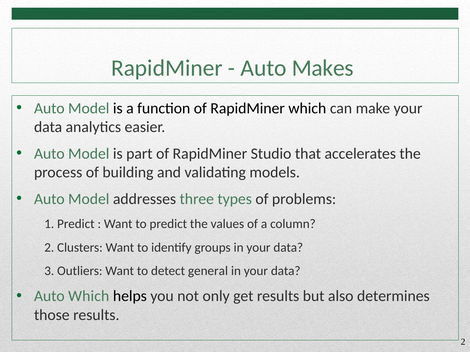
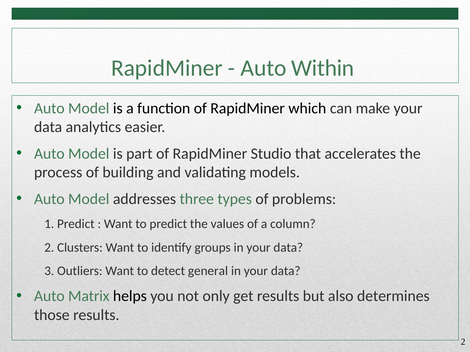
Makes: Makes -> Within
Auto Which: Which -> Matrix
